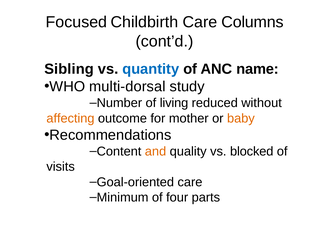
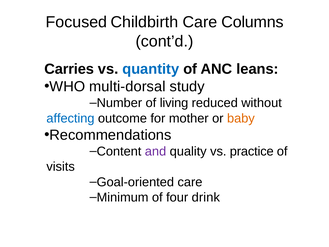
Sibling: Sibling -> Carries
name: name -> leans
affecting colour: orange -> blue
and colour: orange -> purple
blocked: blocked -> practice
parts: parts -> drink
